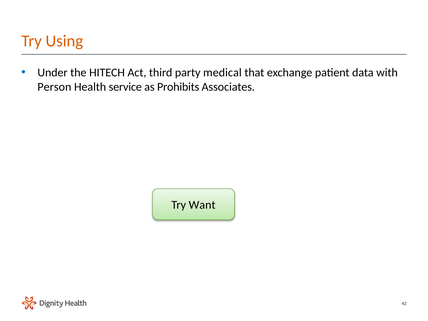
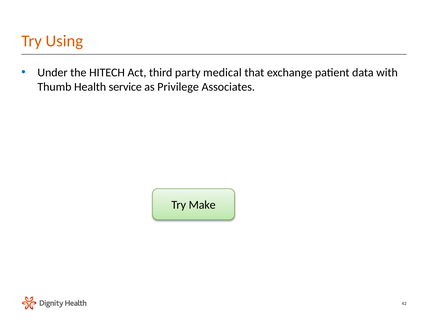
Person: Person -> Thumb
Prohibits: Prohibits -> Privilege
Want: Want -> Make
